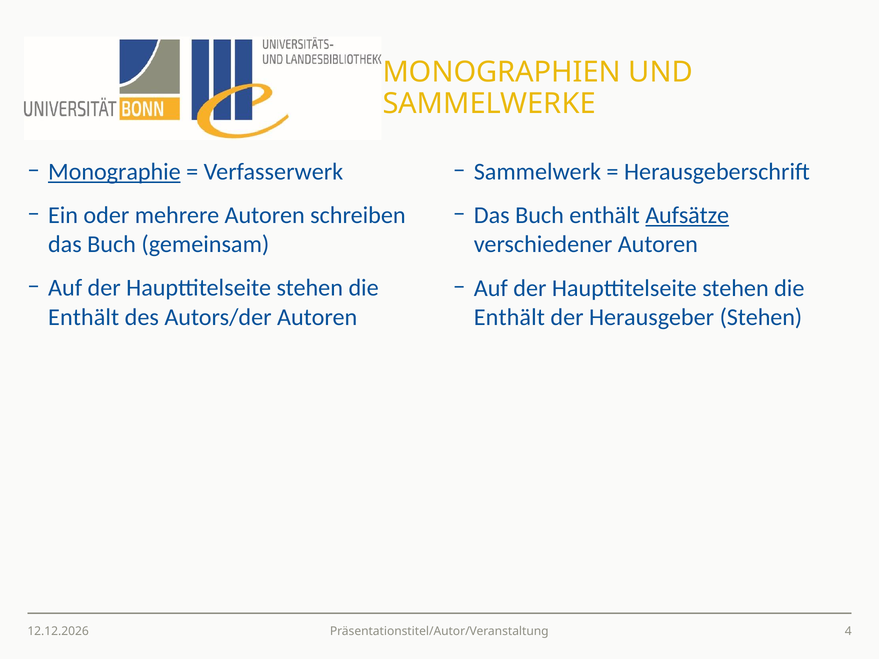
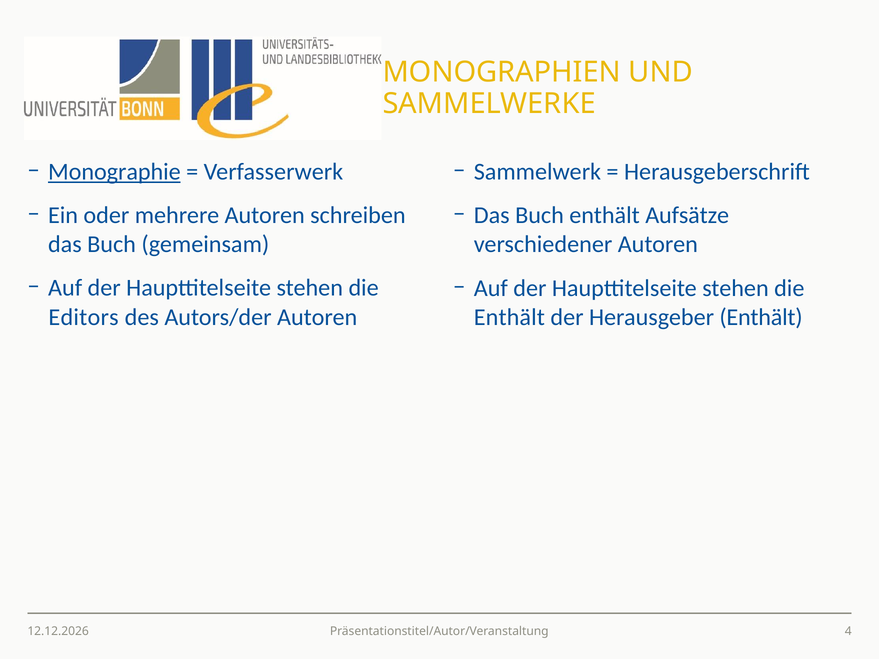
Aufsätze underline: present -> none
Enthält at (84, 317): Enthält -> Editors
Herausgeber Stehen: Stehen -> Enthält
